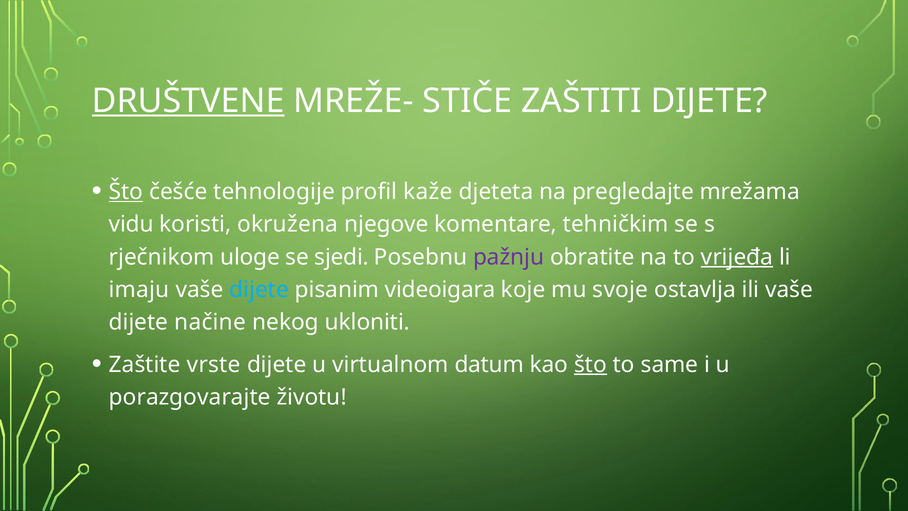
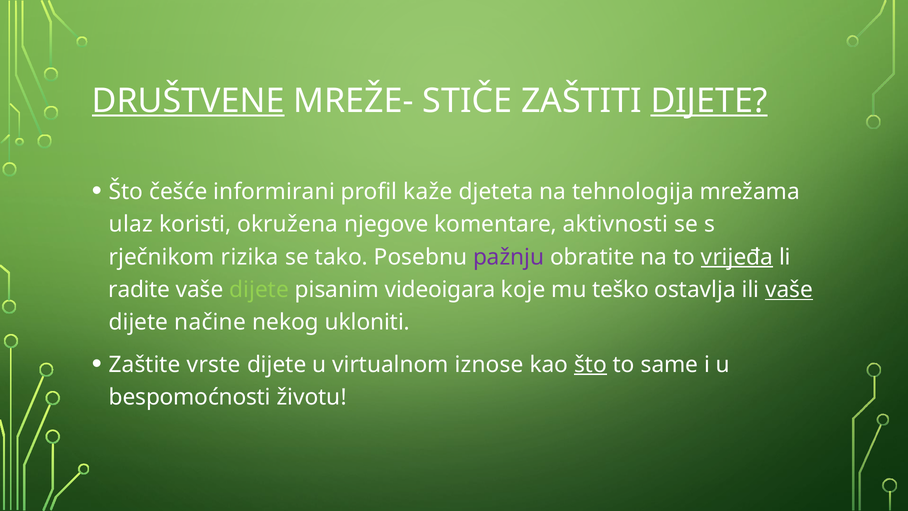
DIJETE at (709, 101) underline: none -> present
Što at (126, 192) underline: present -> none
tehnologije: tehnologije -> informirani
pregledajte: pregledajte -> tehnologija
vidu: vidu -> ulaz
tehničkim: tehničkim -> aktivnosti
uloge: uloge -> rizika
sjedi: sjedi -> tako
imaju: imaju -> radite
dijete at (259, 290) colour: light blue -> light green
svoje: svoje -> teško
vaše at (789, 290) underline: none -> present
datum: datum -> iznose
porazgovarajte: porazgovarajte -> bespomoćnosti
